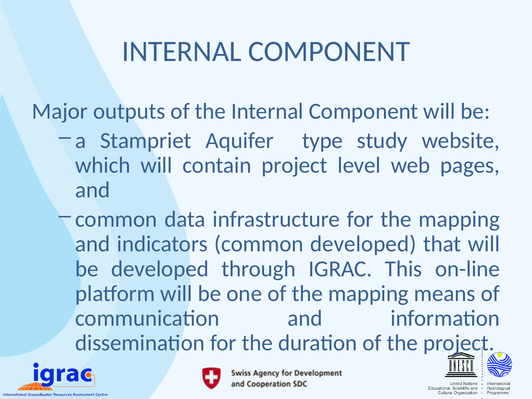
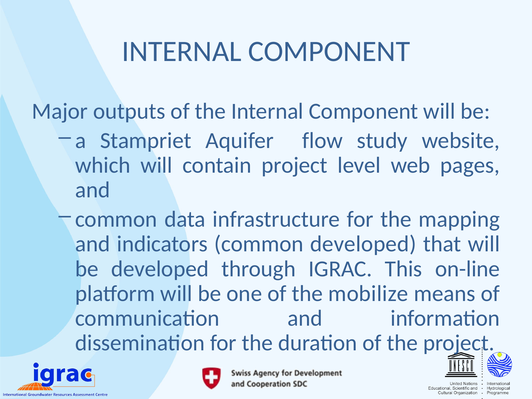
type: type -> flow
of the mapping: mapping -> mobilize
